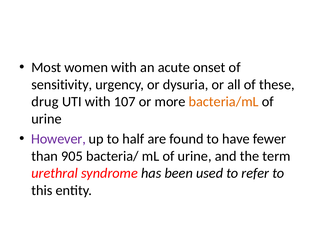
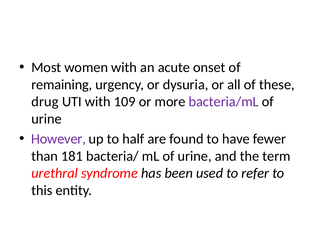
sensitivity: sensitivity -> remaining
107: 107 -> 109
bacteria/mL colour: orange -> purple
905: 905 -> 181
